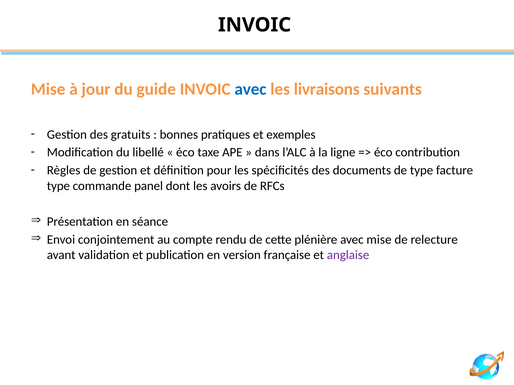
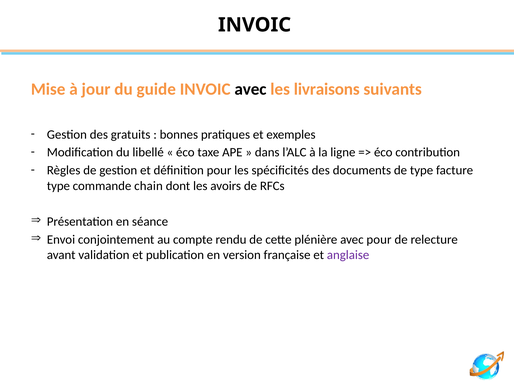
avec at (250, 89) colour: blue -> black
panel: panel -> chain
avec mise: mise -> pour
